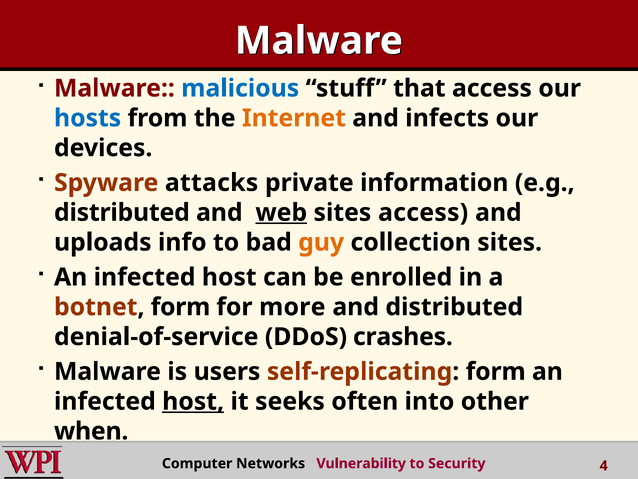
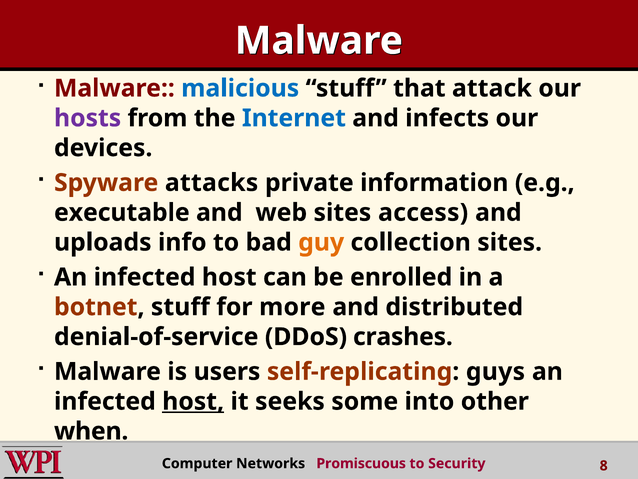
that access: access -> attack
hosts colour: blue -> purple
Internet colour: orange -> blue
distributed at (122, 212): distributed -> executable
web underline: present -> none
botnet form: form -> stuff
self-replicating form: form -> guys
often: often -> some
Vulnerability: Vulnerability -> Promiscuous
4: 4 -> 8
